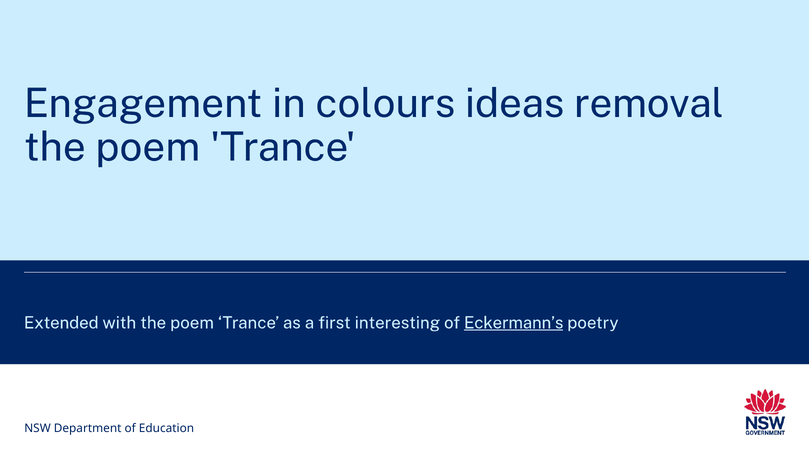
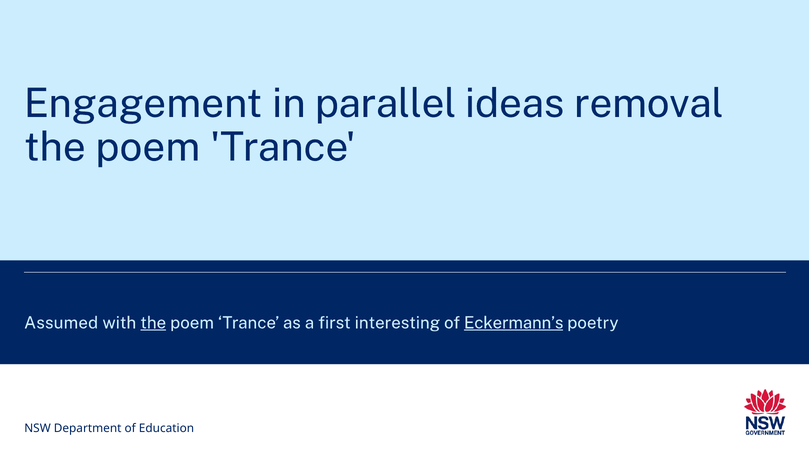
colours: colours -> parallel
Extended: Extended -> Assumed
the at (153, 323) underline: none -> present
